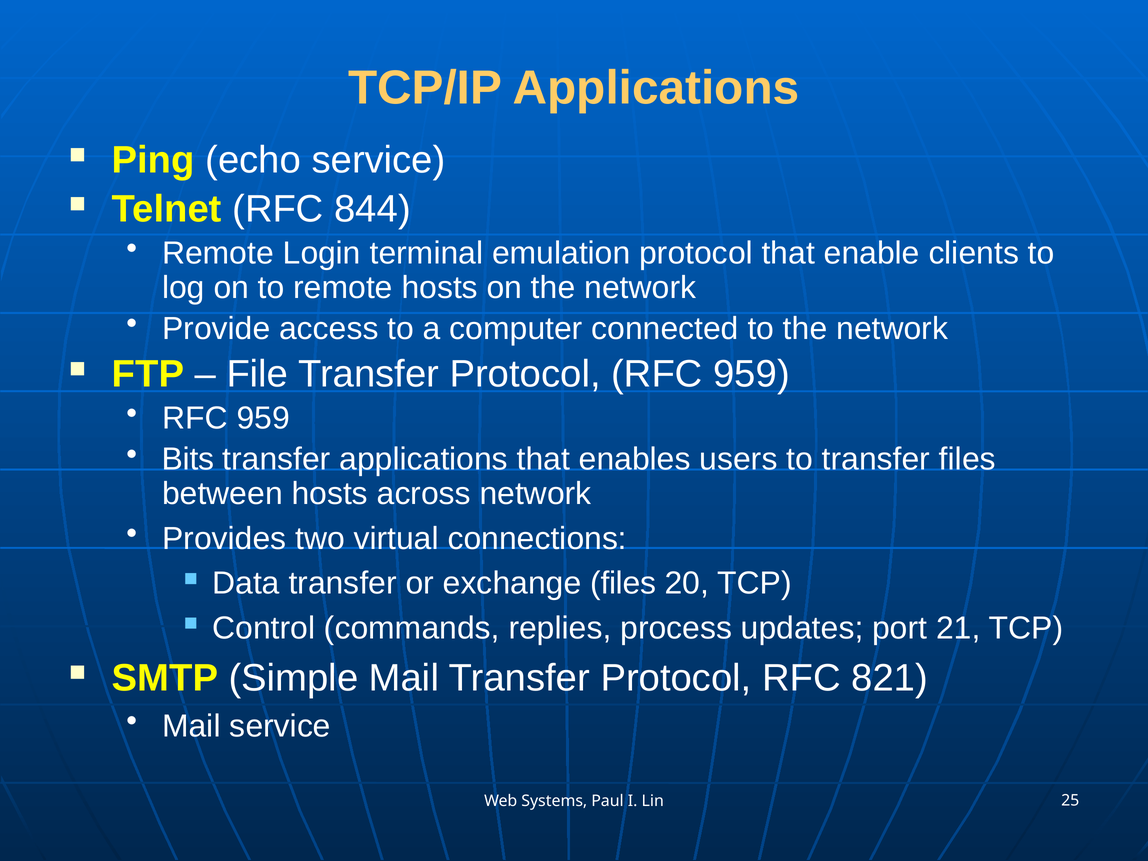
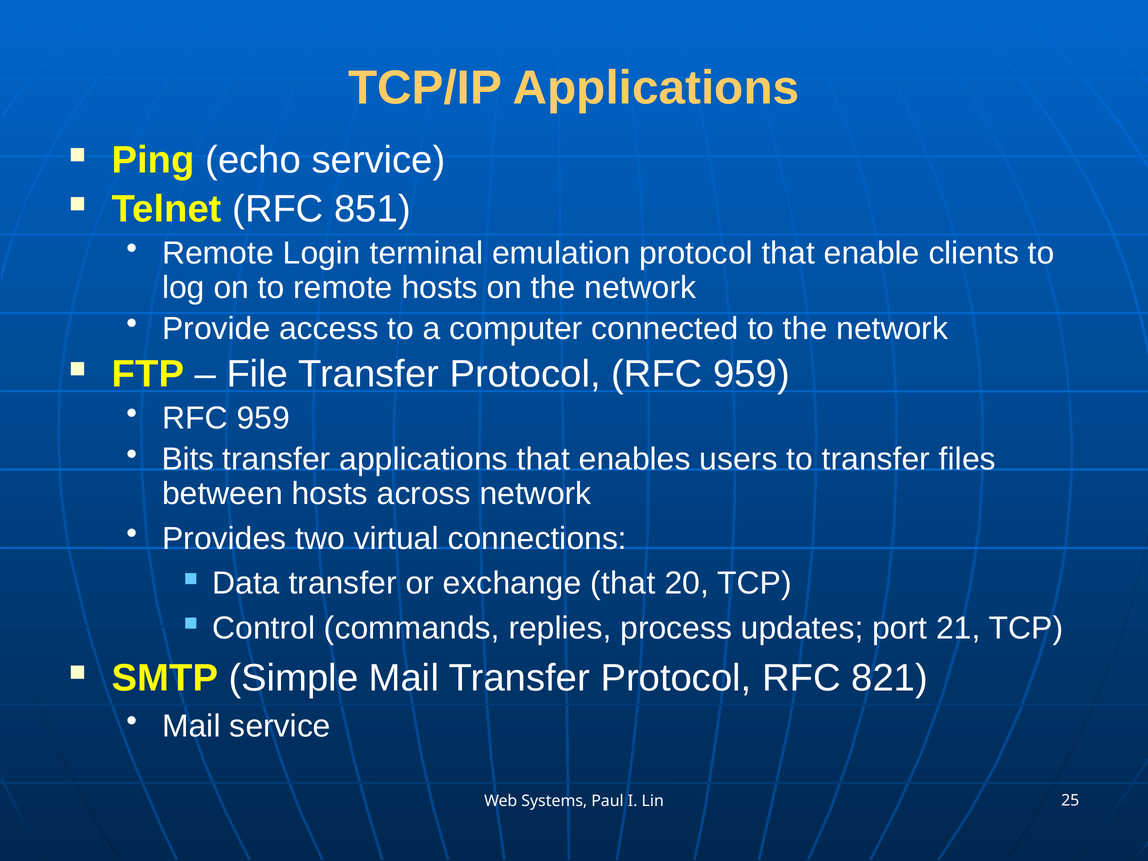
844: 844 -> 851
exchange files: files -> that
